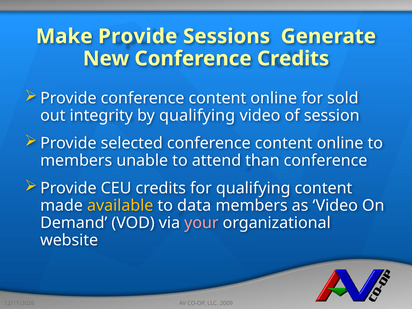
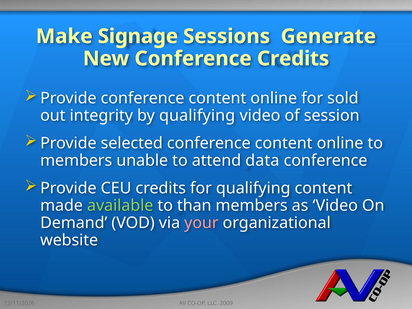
Make Provide: Provide -> Signage
than: than -> data
available colour: yellow -> light green
data: data -> than
